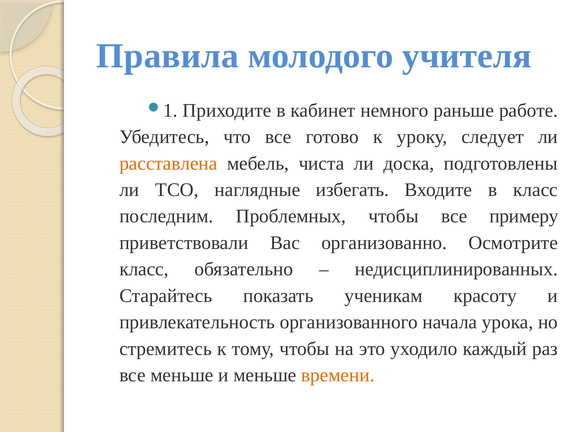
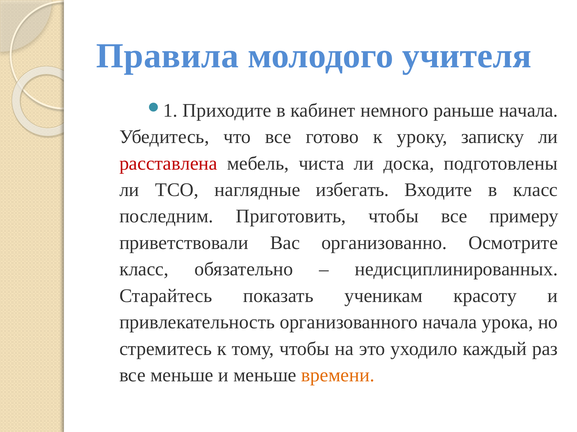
раньше работе: работе -> начала
следует: следует -> записку
расставлена colour: orange -> red
Проблемных: Проблемных -> Приготовить
